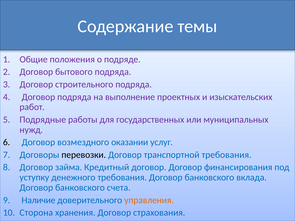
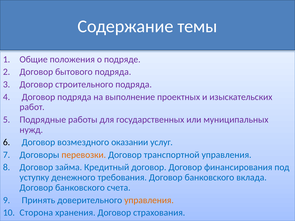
перевозки colour: black -> orange
транспортной требования: требования -> управления
Наличие: Наличие -> Принять
